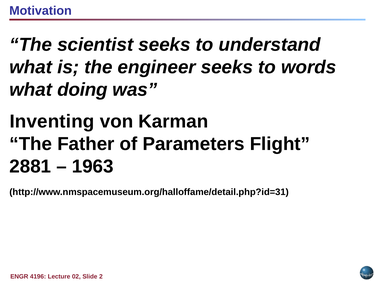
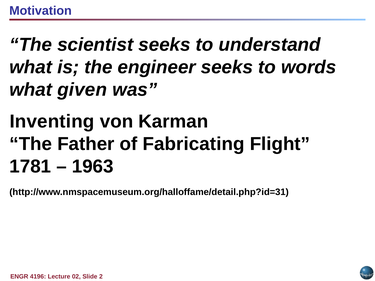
doing: doing -> given
Parameters: Parameters -> Fabricating
2881: 2881 -> 1781
